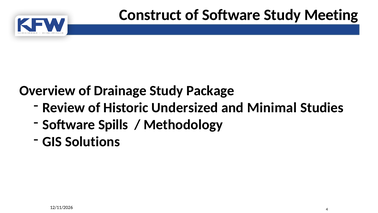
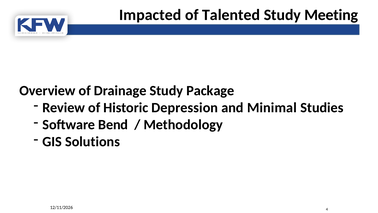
Construct: Construct -> Impacted
of Software: Software -> Talented
Undersized: Undersized -> Depression
Spills: Spills -> Bend
